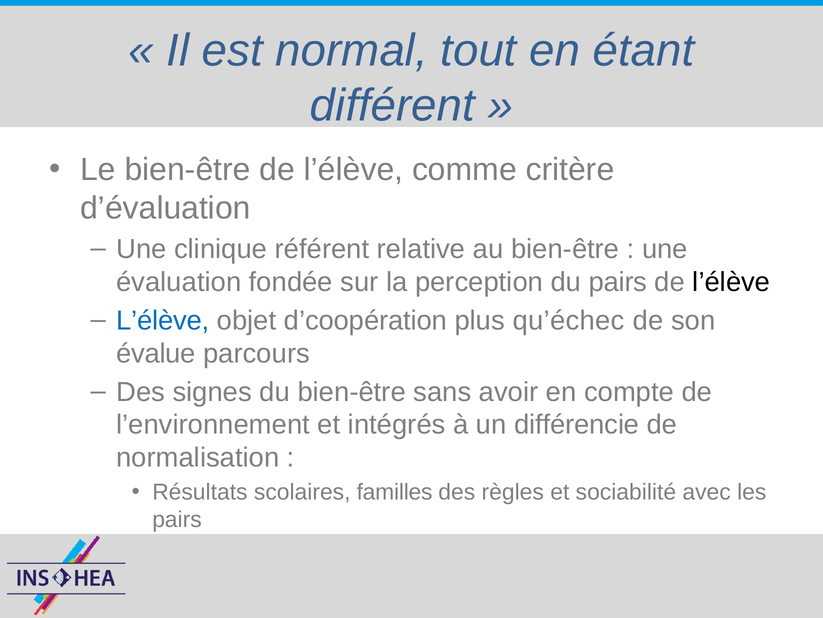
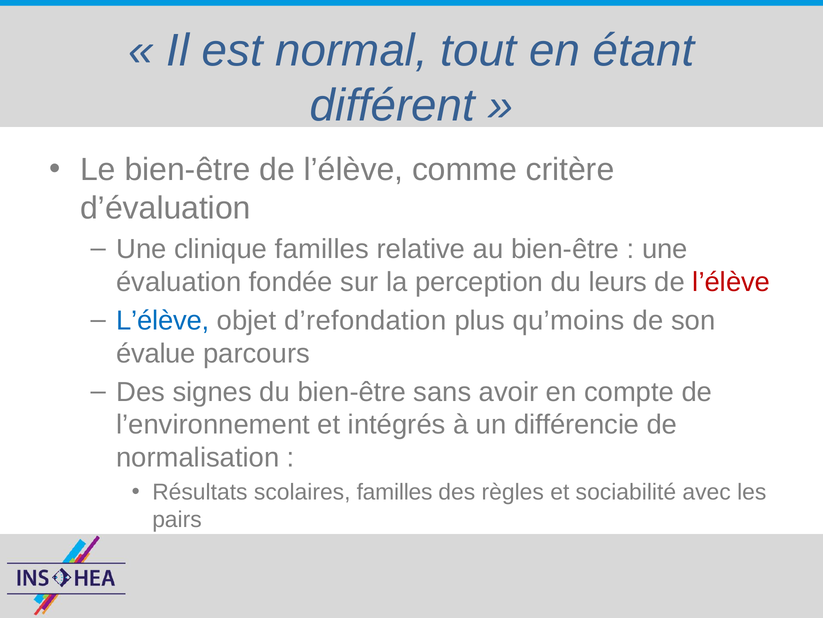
clinique référent: référent -> familles
du pairs: pairs -> leurs
l’élève at (731, 282) colour: black -> red
d’coopération: d’coopération -> d’refondation
qu’échec: qu’échec -> qu’moins
